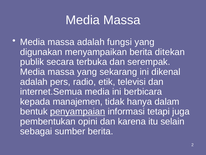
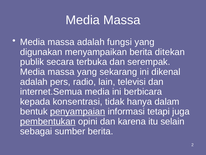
etik: etik -> lain
manajemen: manajemen -> konsentrasi
pembentukan underline: none -> present
